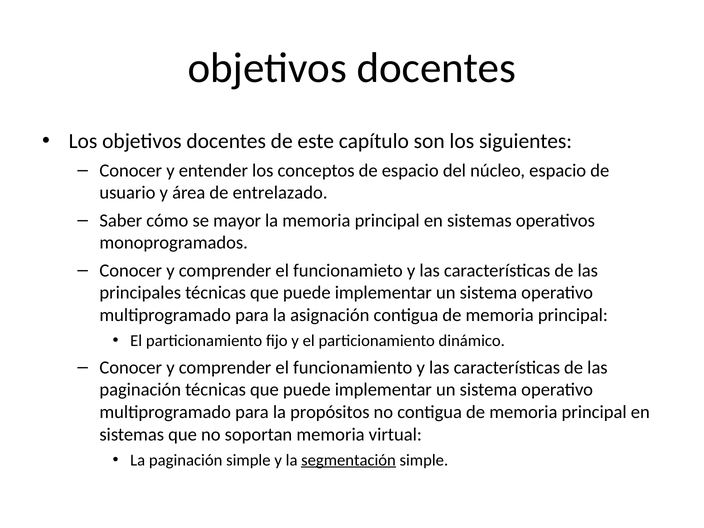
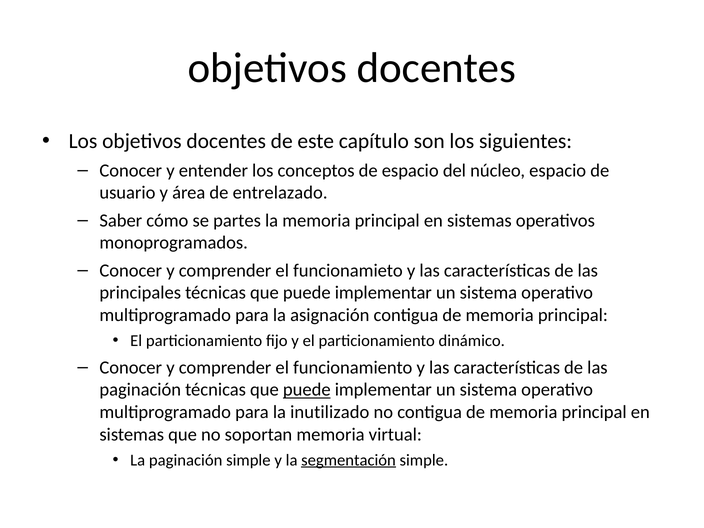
mayor: mayor -> partes
puede at (307, 390) underline: none -> present
propósitos: propósitos -> inutilizado
